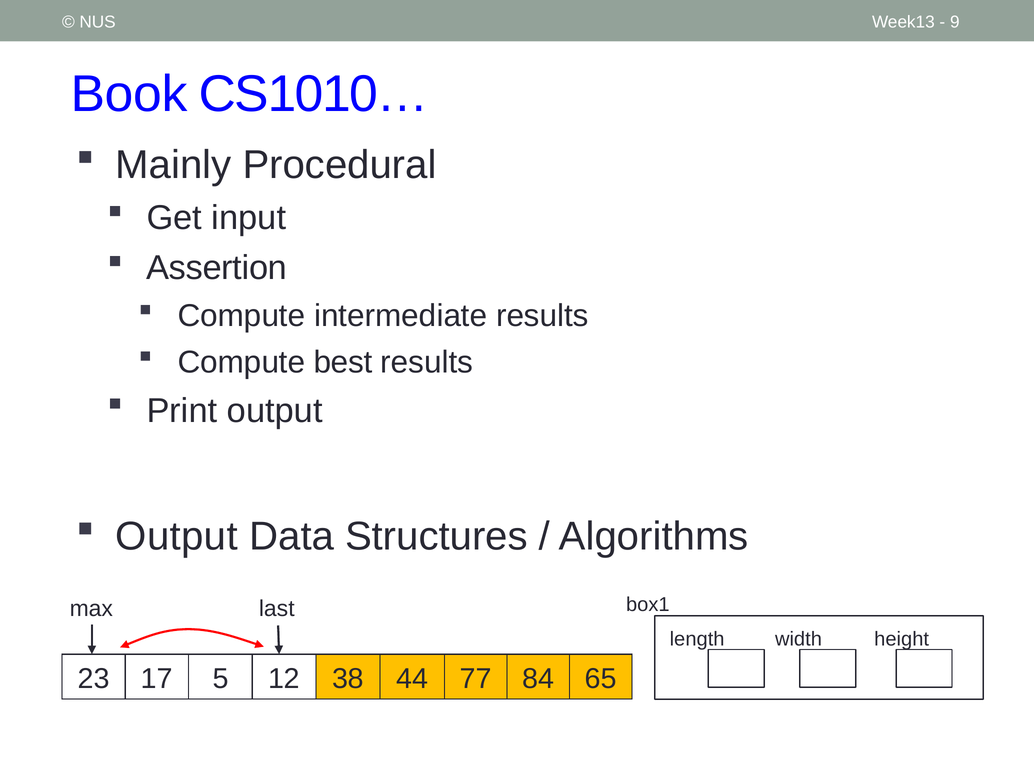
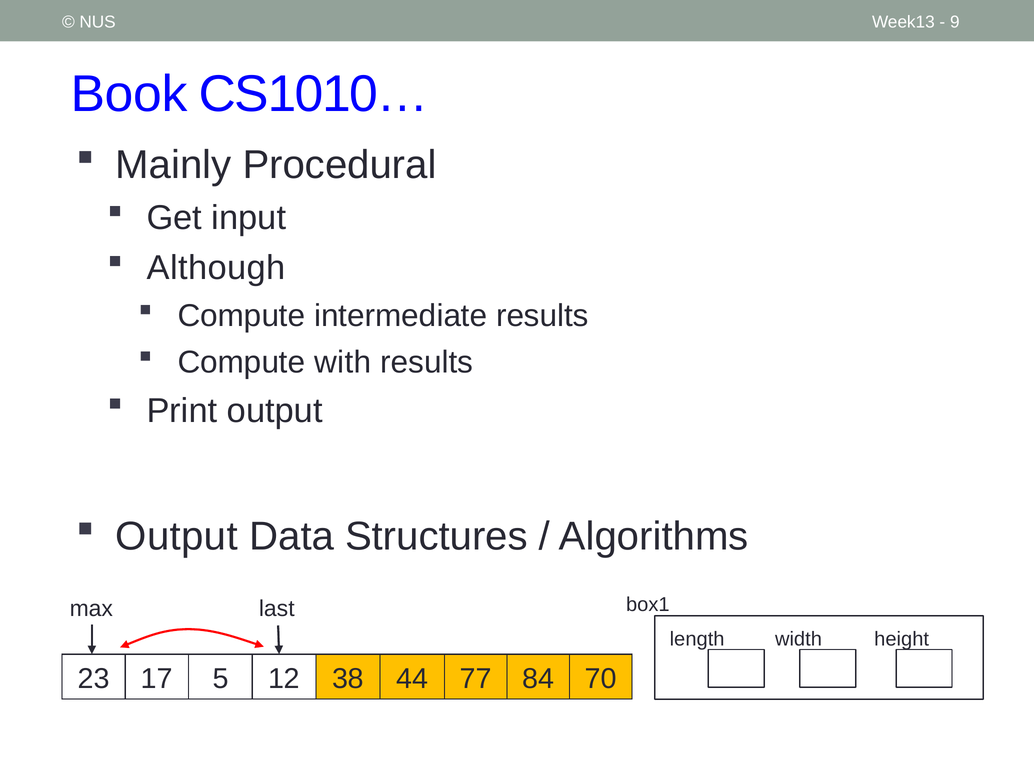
Assertion: Assertion -> Although
best: best -> with
65: 65 -> 70
